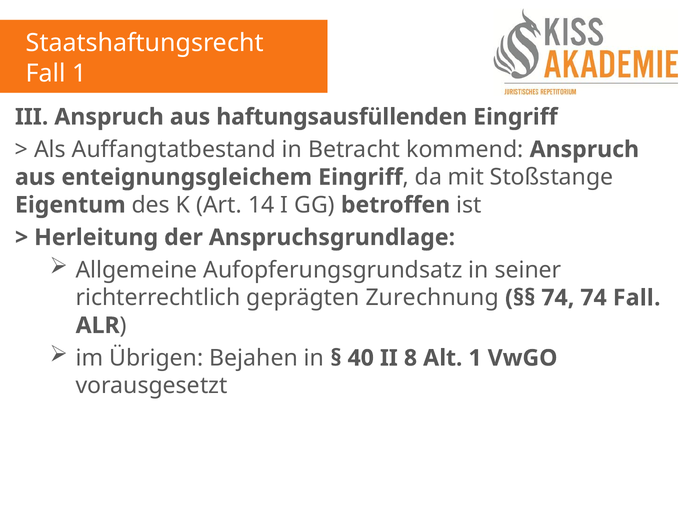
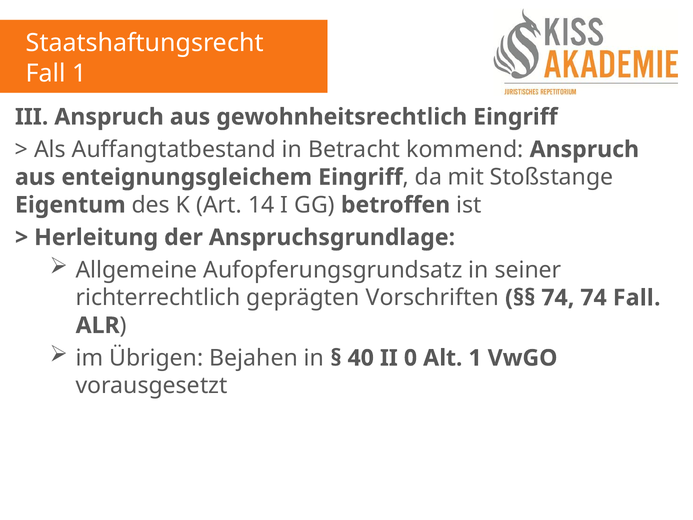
haftungsausfüllenden: haftungsausfüllenden -> gewohnheitsrechtlich
Zurechnung: Zurechnung -> Vorschriften
8: 8 -> 0
